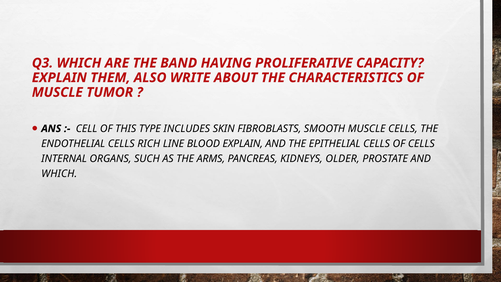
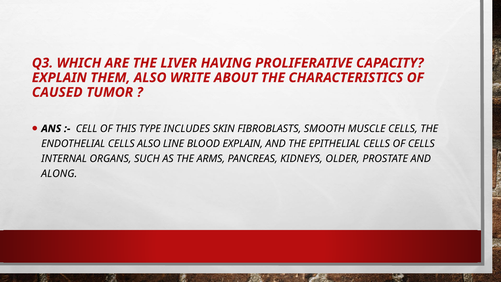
BAND: BAND -> LIVER
MUSCLE at (57, 92): MUSCLE -> CAUSED
CELLS RICH: RICH -> ALSO
WHICH at (59, 174): WHICH -> ALONG
